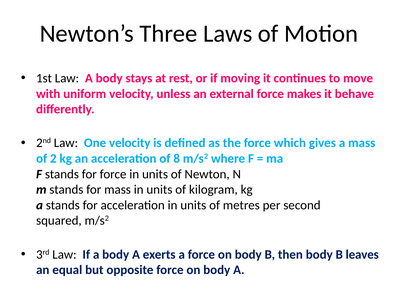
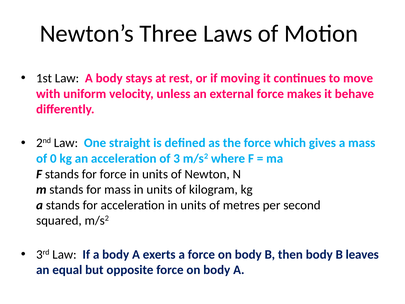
One velocity: velocity -> straight
2: 2 -> 0
8: 8 -> 3
